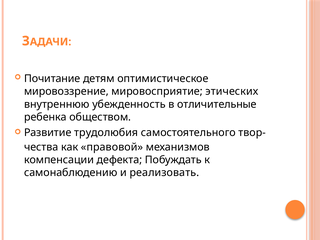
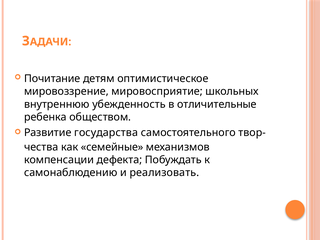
этических: этических -> школьных
трудолюбия: трудолюбия -> государства
правовой: правовой -> семейные
